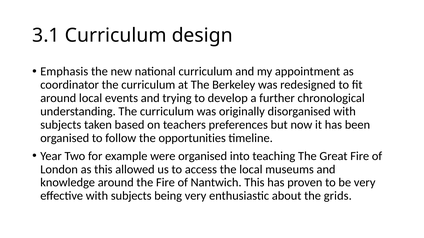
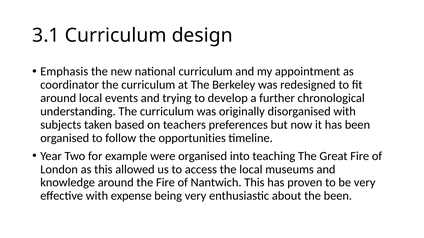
effective with subjects: subjects -> expense
the grids: grids -> been
